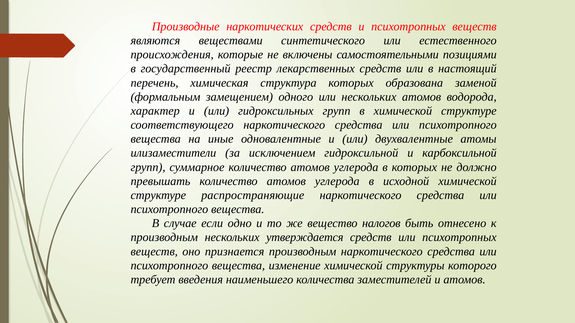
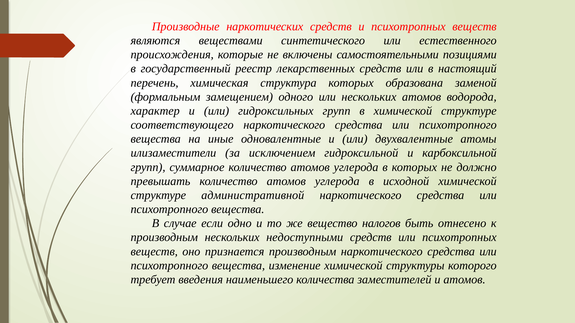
распространяющие: распространяющие -> административной
утверждается: утверждается -> недоступными
